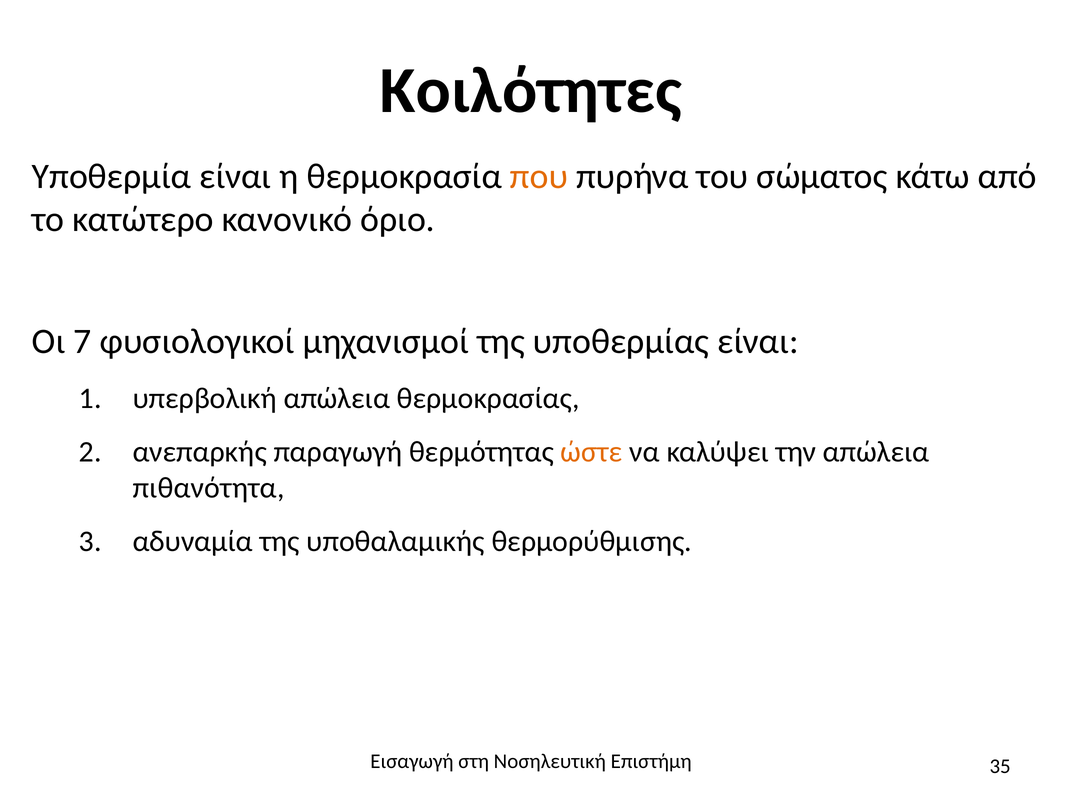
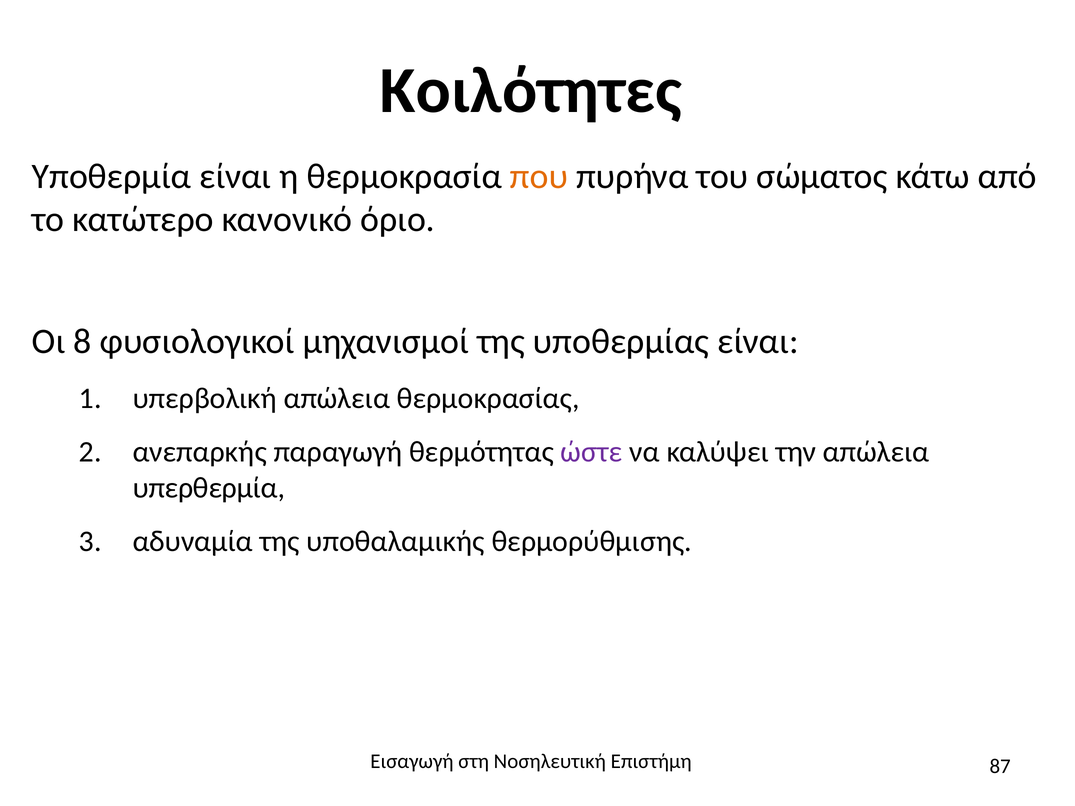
7: 7 -> 8
ώστε colour: orange -> purple
πιθανότητα: πιθανότητα -> υπερθερμία
35: 35 -> 87
